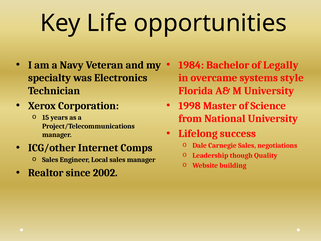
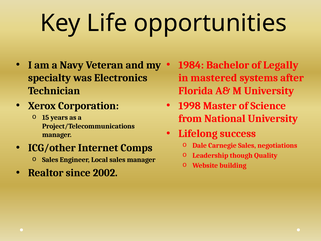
overcame: overcame -> mastered
style: style -> after
